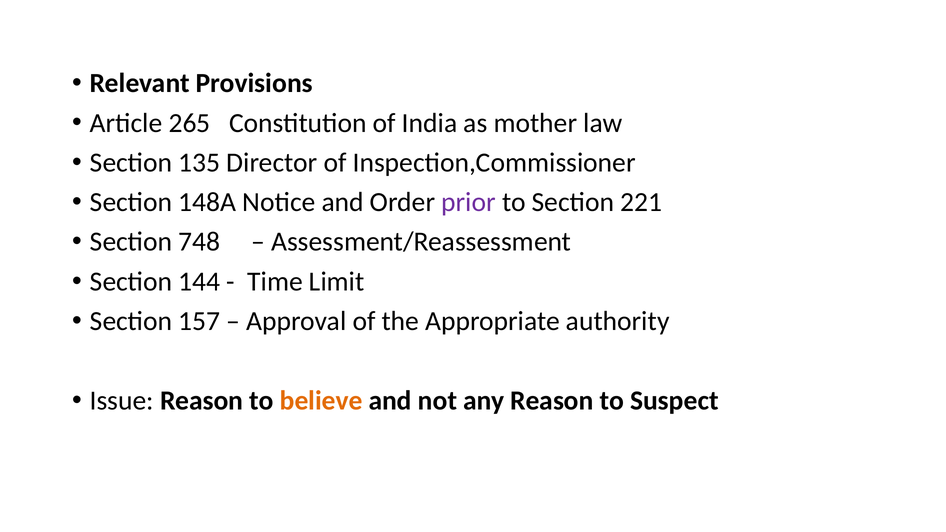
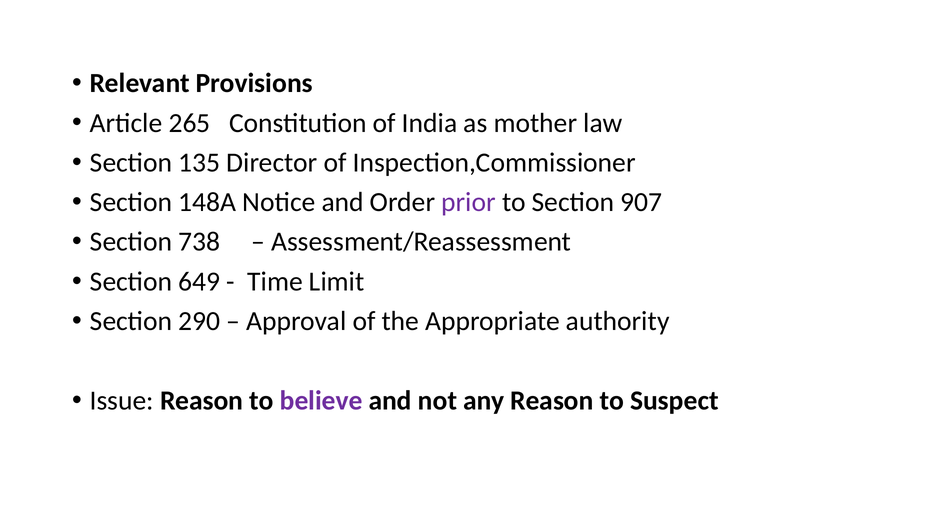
221: 221 -> 907
748: 748 -> 738
144: 144 -> 649
157: 157 -> 290
believe colour: orange -> purple
